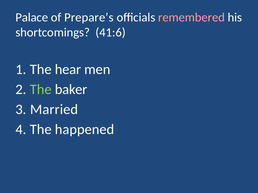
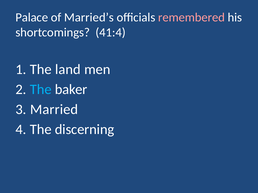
Prepare’s: Prepare’s -> Married’s
41:6: 41:6 -> 41:4
hear: hear -> land
The at (41, 90) colour: light green -> light blue
happened: happened -> discerning
